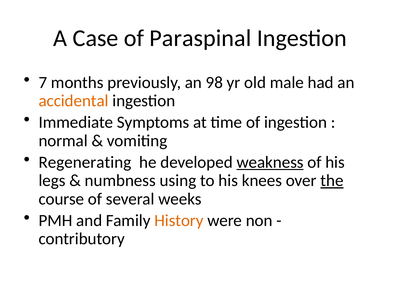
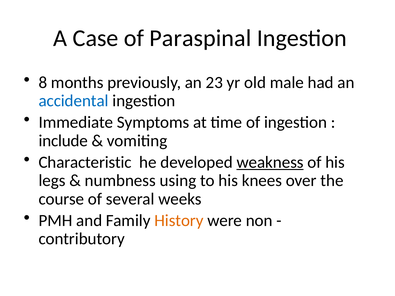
7: 7 -> 8
98: 98 -> 23
accidental colour: orange -> blue
normal: normal -> include
Regenerating: Regenerating -> Characteristic
the underline: present -> none
